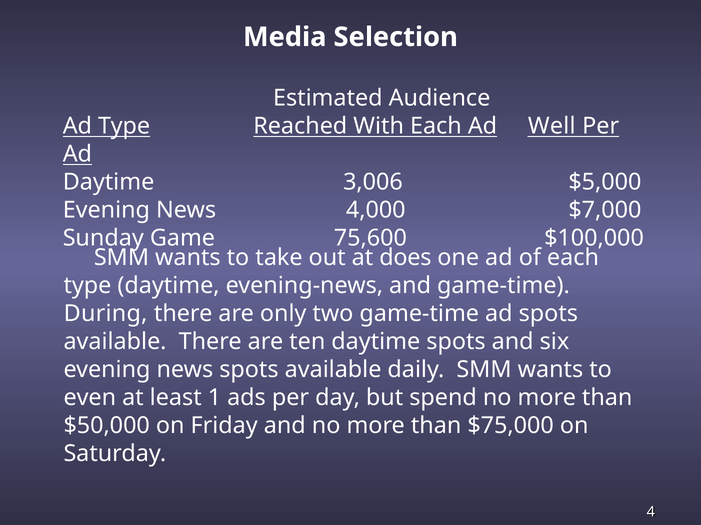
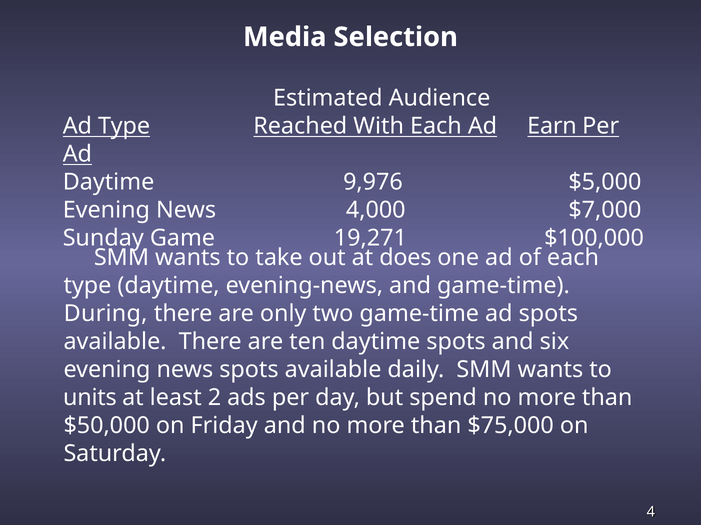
Well: Well -> Earn
3,006: 3,006 -> 9,976
75,600: 75,600 -> 19,271
even: even -> units
1: 1 -> 2
